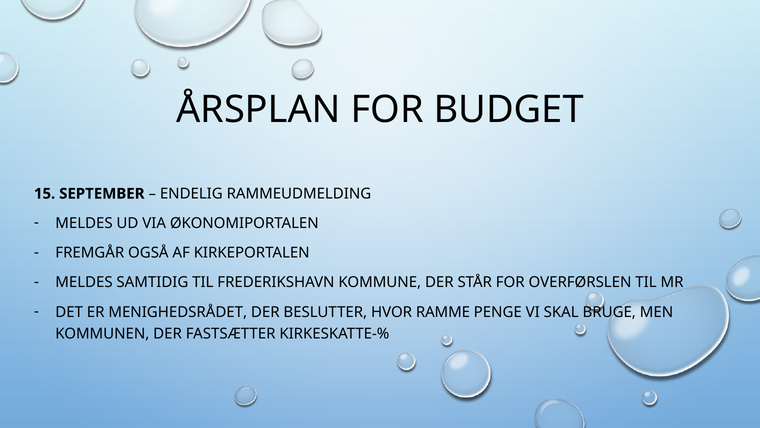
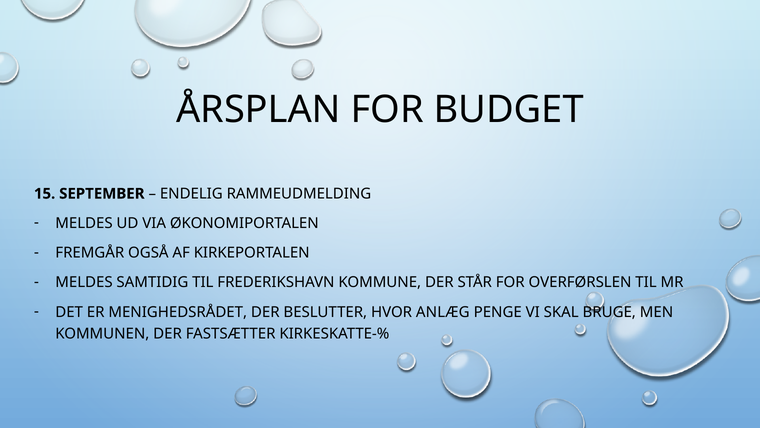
RAMME: RAMME -> ANLÆG
